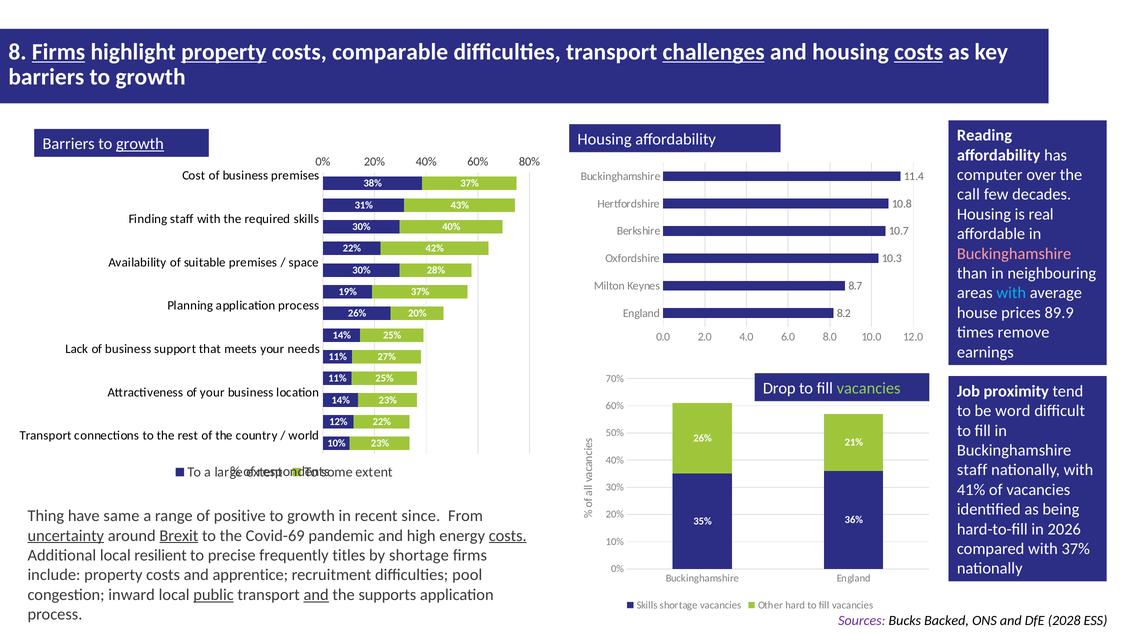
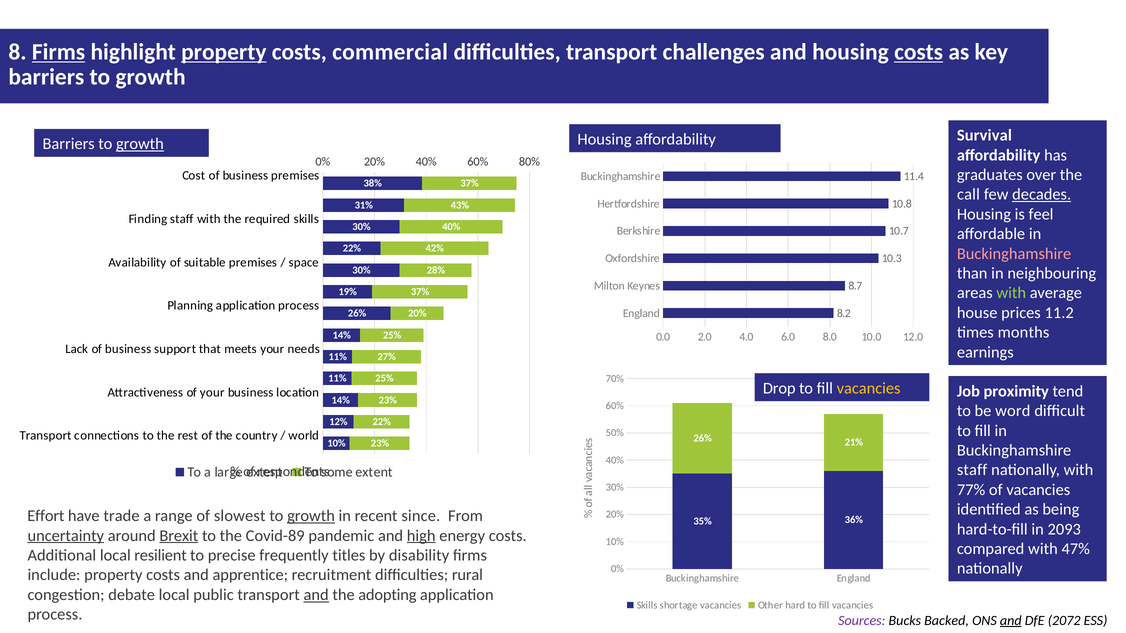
comparable: comparable -> commercial
challenges underline: present -> none
Reading: Reading -> Survival
computer: computer -> graduates
decades underline: none -> present
real: real -> feel
with at (1011, 293) colour: light blue -> light green
89.9: 89.9 -> 11.2
remove: remove -> months
vacancies at (869, 389) colour: light green -> yellow
41%: 41% -> 77%
Thing: Thing -> Effort
same: same -> trade
positive: positive -> slowest
growth at (311, 516) underline: none -> present
2026: 2026 -> 2093
Covid-69: Covid-69 -> Covid-89
high underline: none -> present
costs at (508, 536) underline: present -> none
with 37%: 37% -> 47%
by shortage: shortage -> disability
pool: pool -> rural
inward: inward -> debate
public underline: present -> none
supports: supports -> adopting
and at (1011, 621) underline: none -> present
2028: 2028 -> 2072
